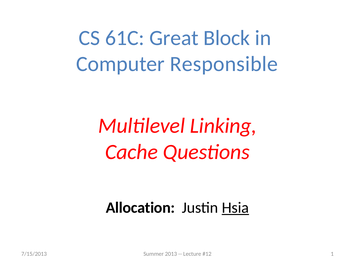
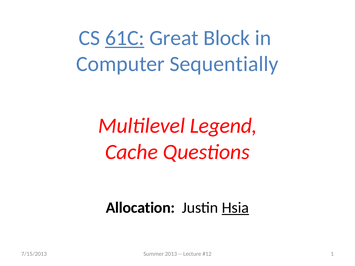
61C underline: none -> present
Responsible: Responsible -> Sequentially
Linking: Linking -> Legend
